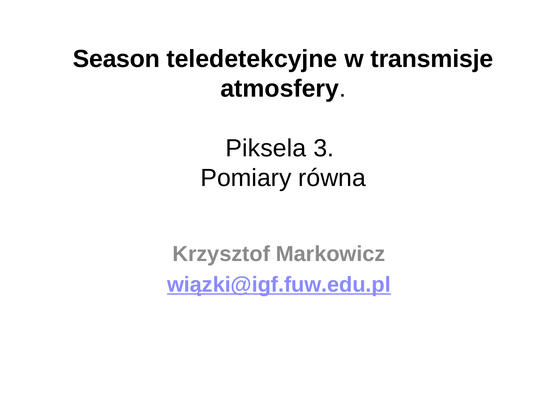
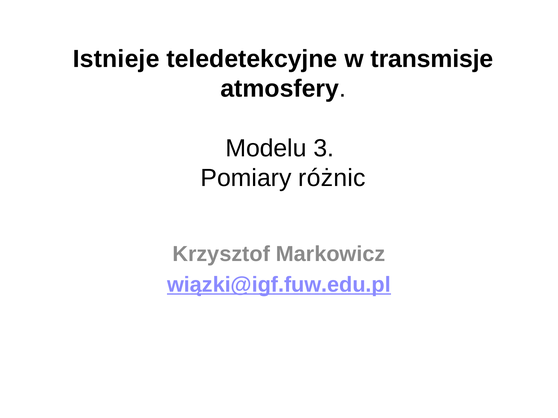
Season: Season -> Istnieje
Piksela: Piksela -> Modelu
równa: równa -> różnic
